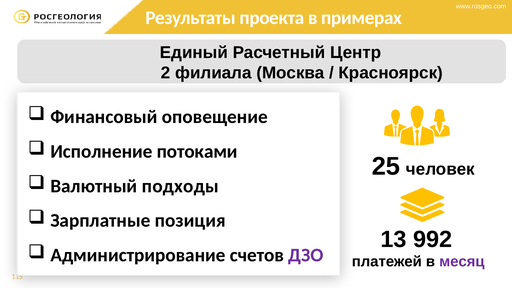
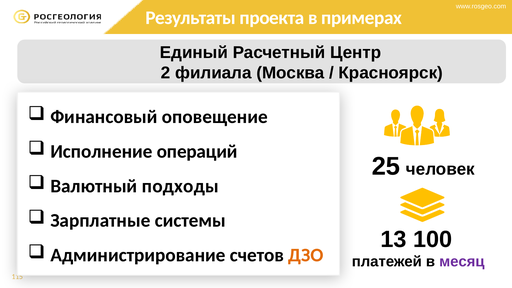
потоками: потоками -> операций
позиция: позиция -> системы
992: 992 -> 100
ДЗО colour: purple -> orange
